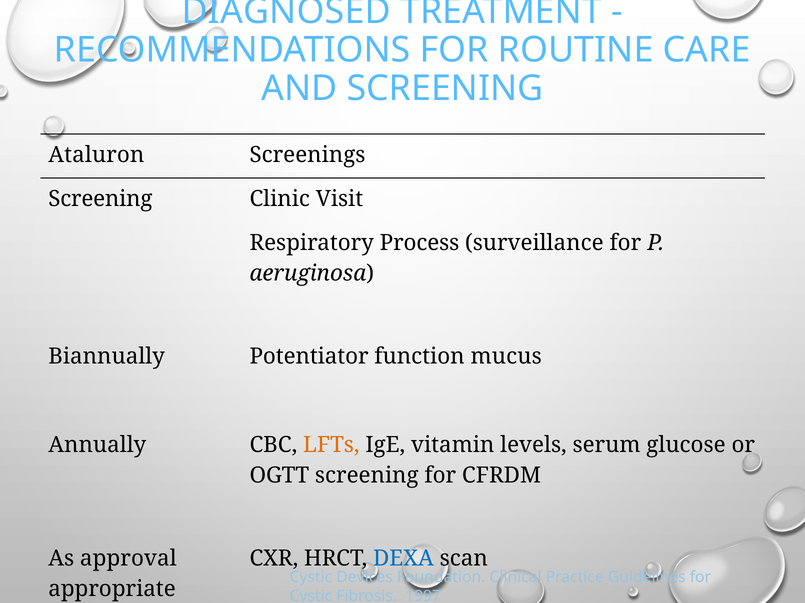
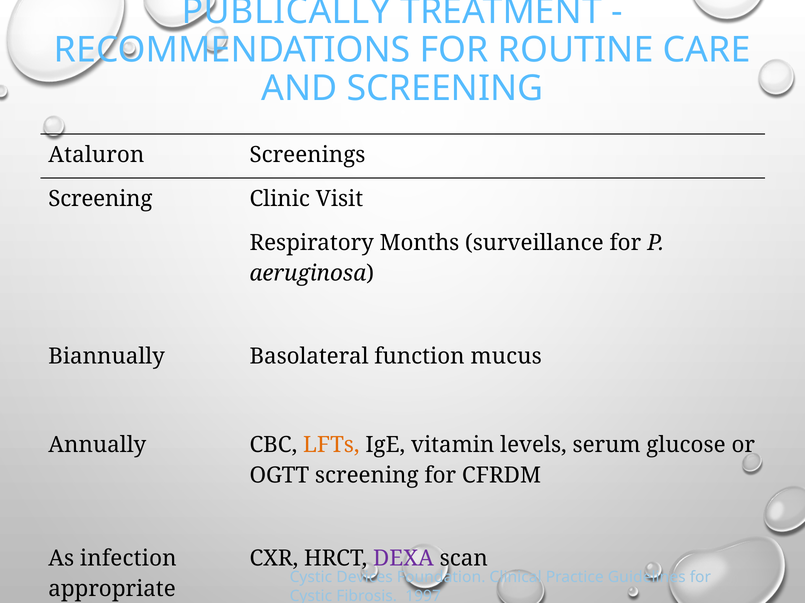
DIAGNOSED: DIAGNOSED -> PUBLICALLY
Process: Process -> Months
Potentiator: Potentiator -> Basolateral
approval: approval -> infection
DEXA colour: blue -> purple
